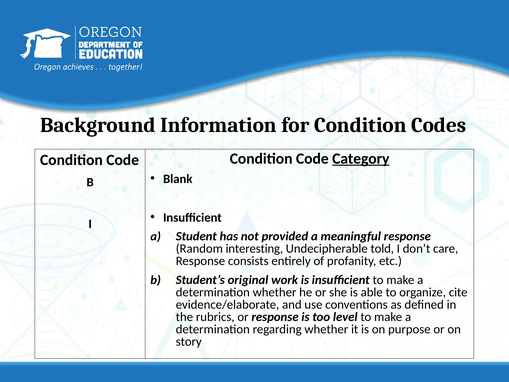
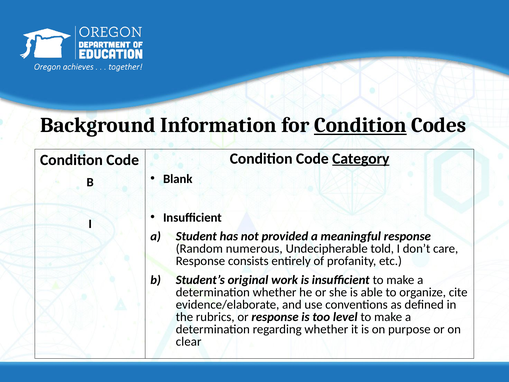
Condition at (360, 125) underline: none -> present
interesting: interesting -> numerous
story: story -> clear
